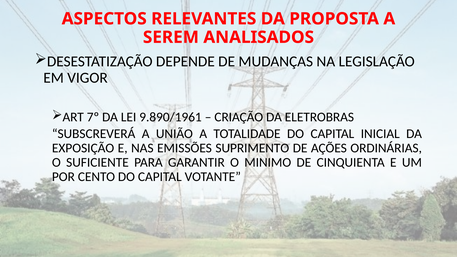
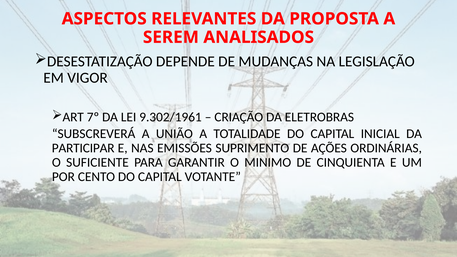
9.890/1961: 9.890/1961 -> 9.302/1961
EXPOSIÇÃO: EXPOSIÇÃO -> PARTICIPAR
